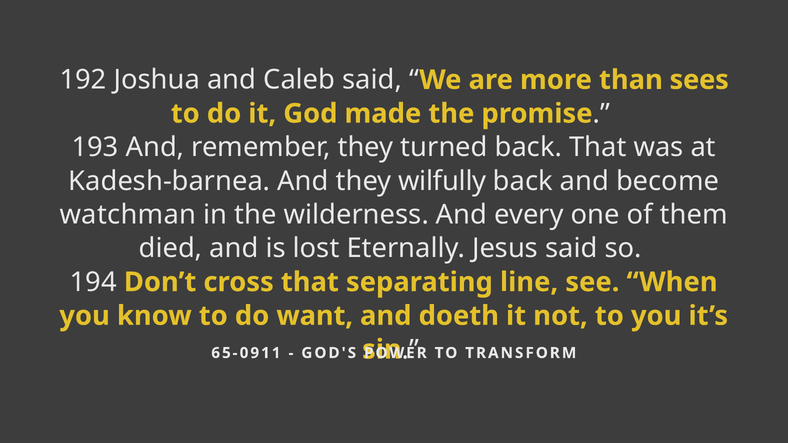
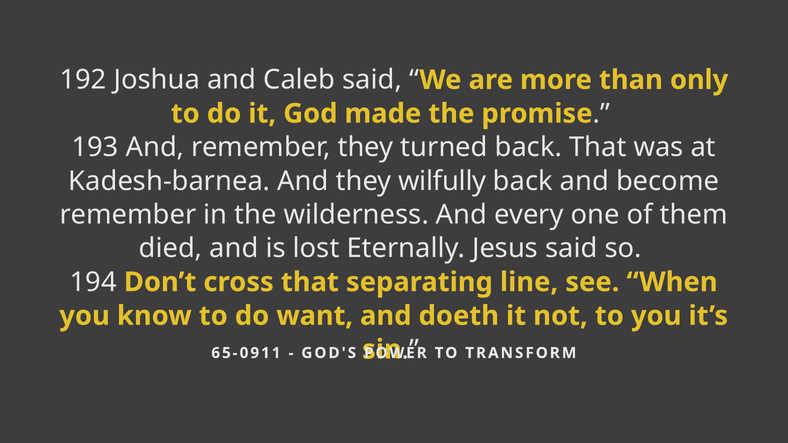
sees: sees -> only
watchman at (128, 215): watchman -> remember
